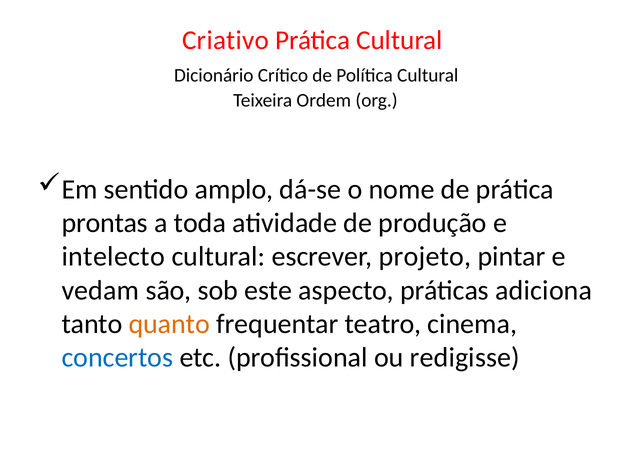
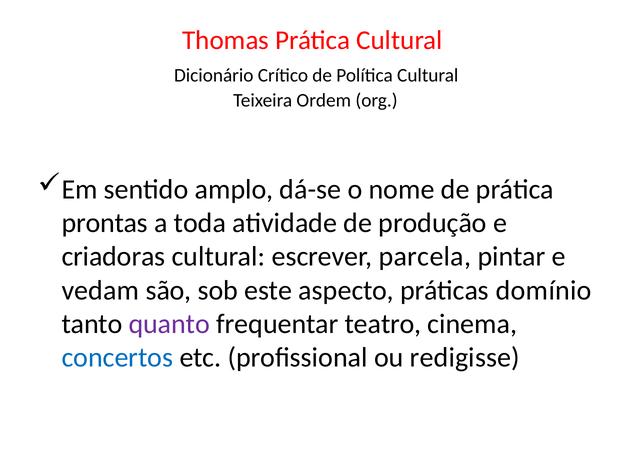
Criativo: Criativo -> Thomas
intelecto: intelecto -> criadoras
projeto: projeto -> parcela
adiciona: adiciona -> domínio
quanto colour: orange -> purple
